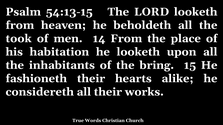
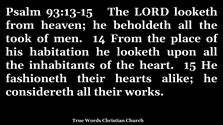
54:13-15: 54:13-15 -> 93:13-15
bring: bring -> heart
